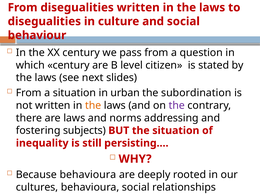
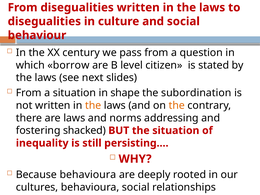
which century: century -> borrow
urban: urban -> shape
the at (177, 105) colour: purple -> orange
subjects: subjects -> shacked
